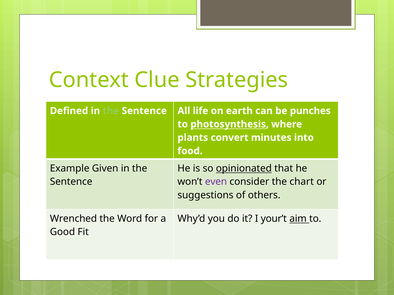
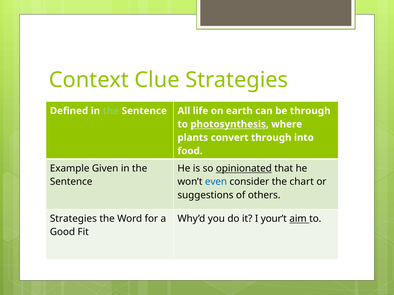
be punches: punches -> through
convert minutes: minutes -> through
even colour: purple -> blue
Wrenched at (73, 219): Wrenched -> Strategies
